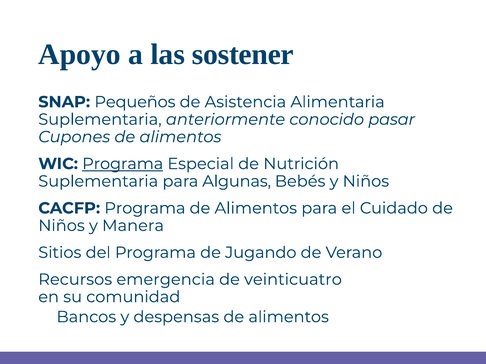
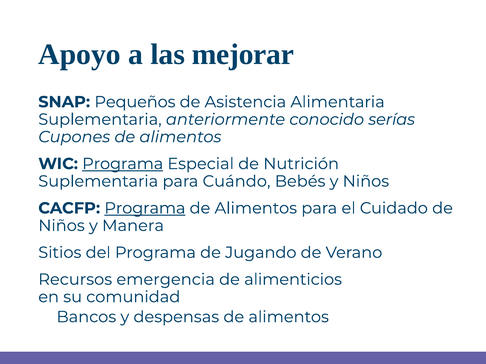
sostener: sostener -> mejorar
pasar: pasar -> serías
Algunas: Algunas -> Cuándo
Programa at (145, 208) underline: none -> present
veinticuatro: veinticuatro -> alimenticios
